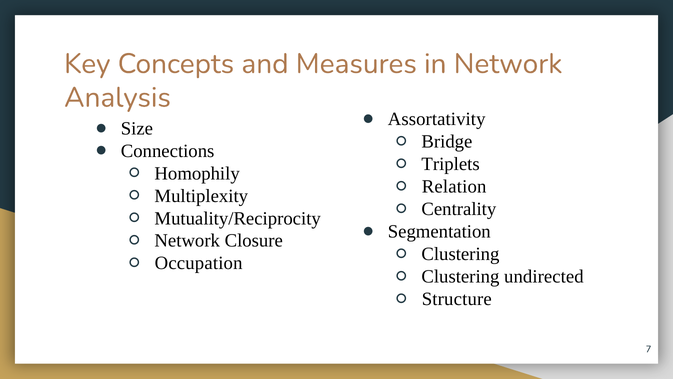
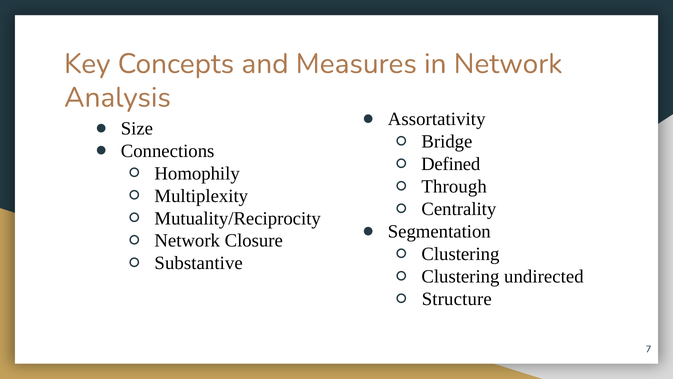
Triplets: Triplets -> Defined
Relation: Relation -> Through
Occupation: Occupation -> Substantive
